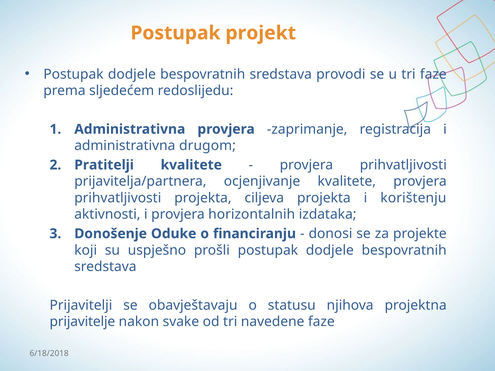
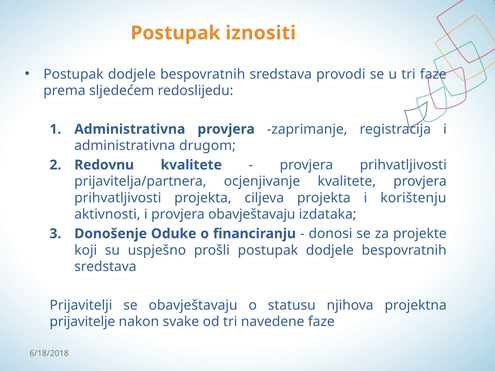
projekt: projekt -> iznositi
Pratitelji: Pratitelji -> Redovnu
provjera horizontalnih: horizontalnih -> obavještavaju
